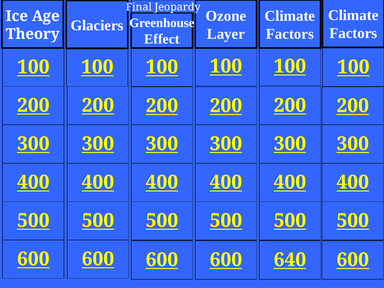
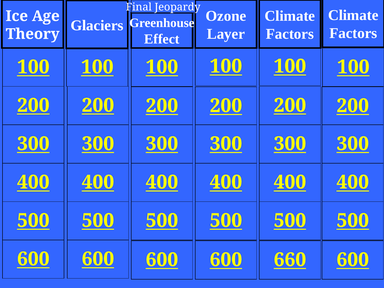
640: 640 -> 660
